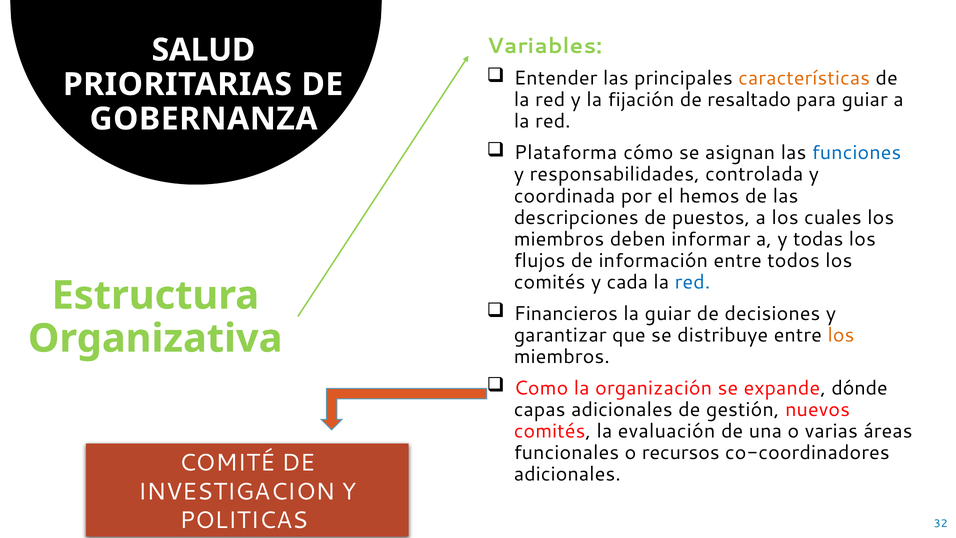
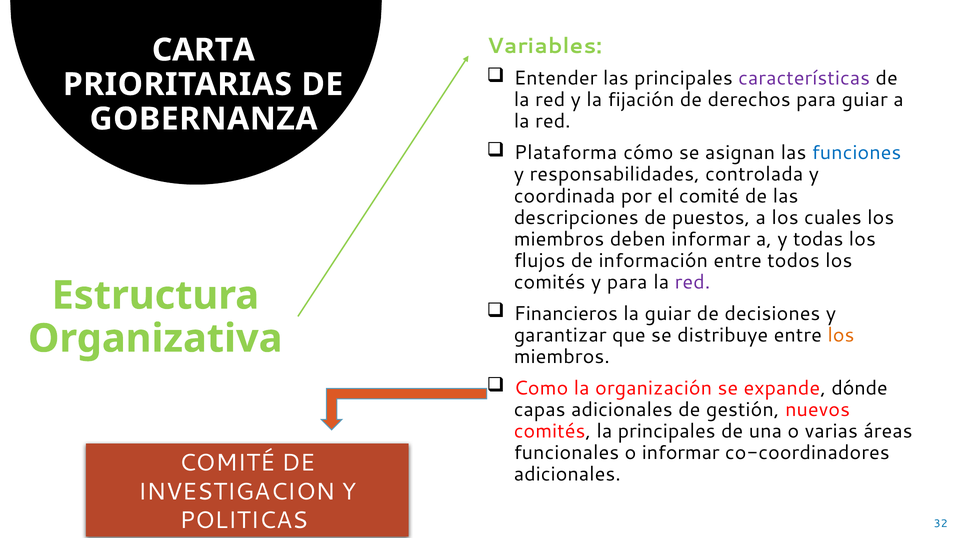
SALUD: SALUD -> CARTA
características colour: orange -> purple
resaltado: resaltado -> derechos
el hemos: hemos -> comité
y cada: cada -> para
red at (693, 282) colour: blue -> purple
la evaluación: evaluación -> principales
o recursos: recursos -> informar
